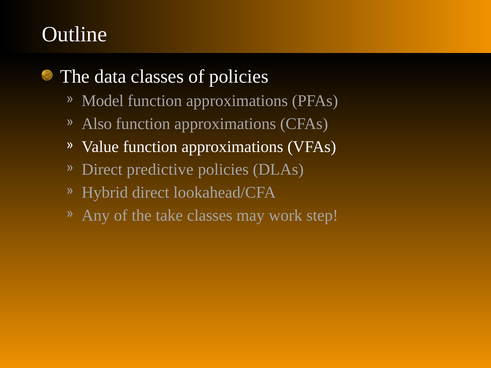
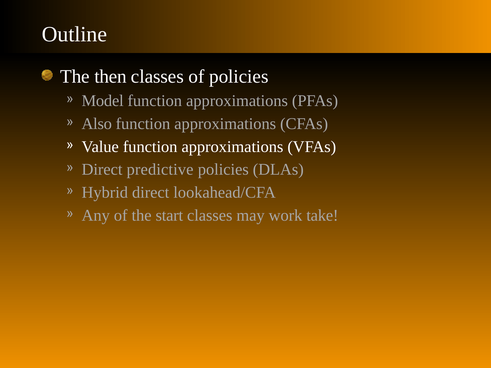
data: data -> then
take: take -> start
step: step -> take
